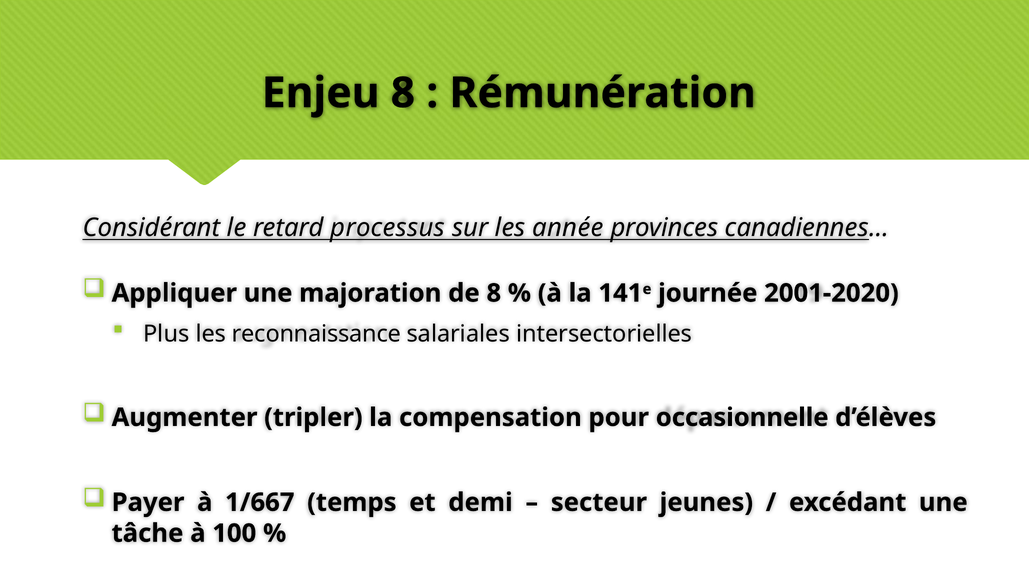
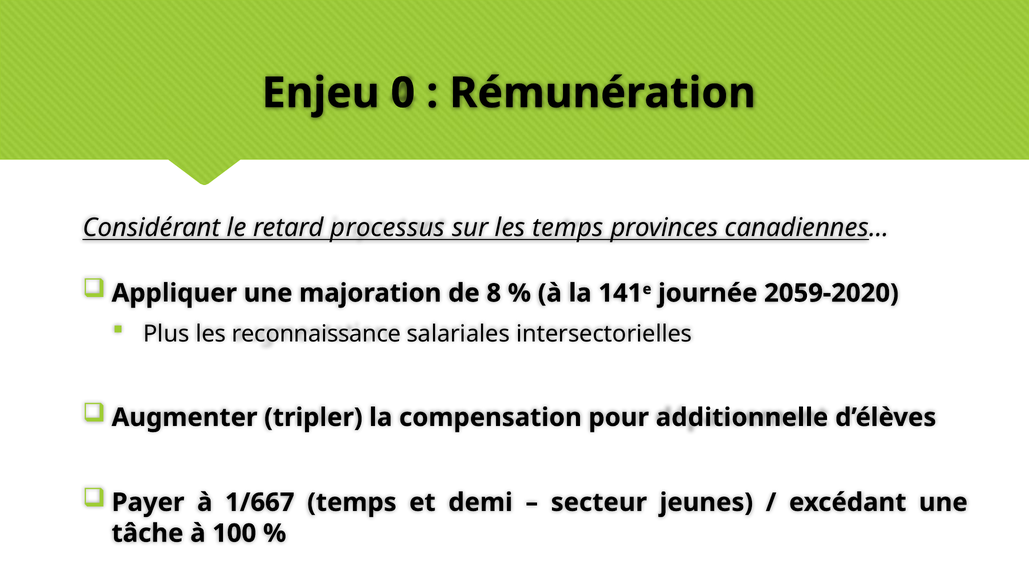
Enjeu 8: 8 -> 0
les année: année -> temps
2001-2020: 2001-2020 -> 2059-2020
occasionnelle: occasionnelle -> additionnelle
